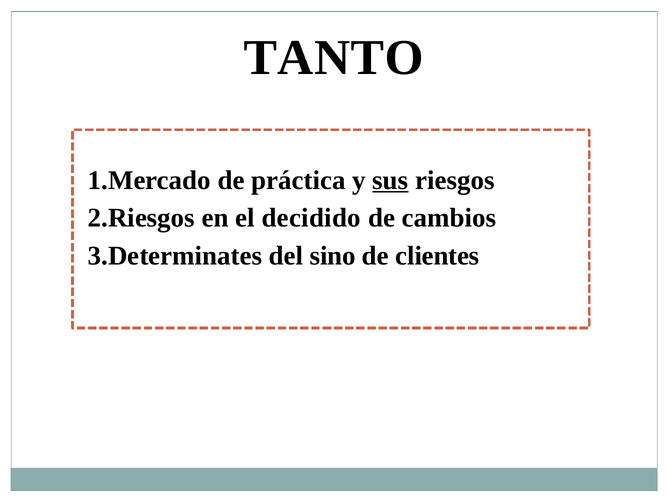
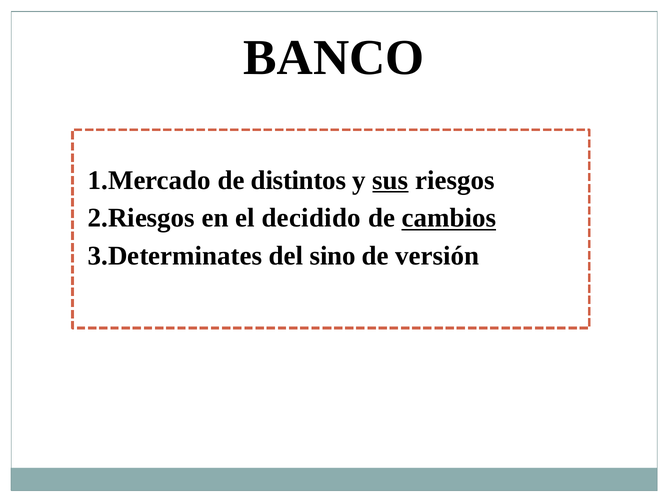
TANTO: TANTO -> BANCO
práctica: práctica -> distintos
cambios underline: none -> present
clientes: clientes -> versión
